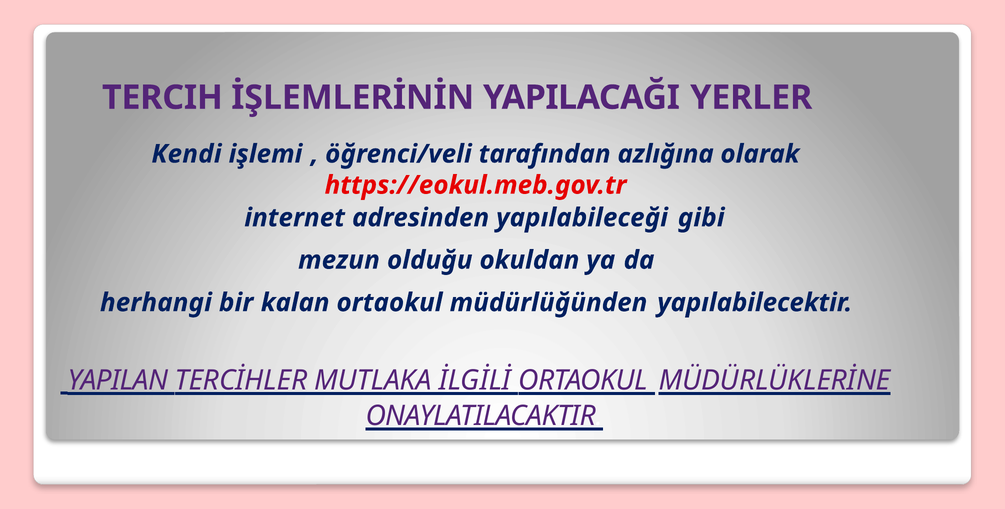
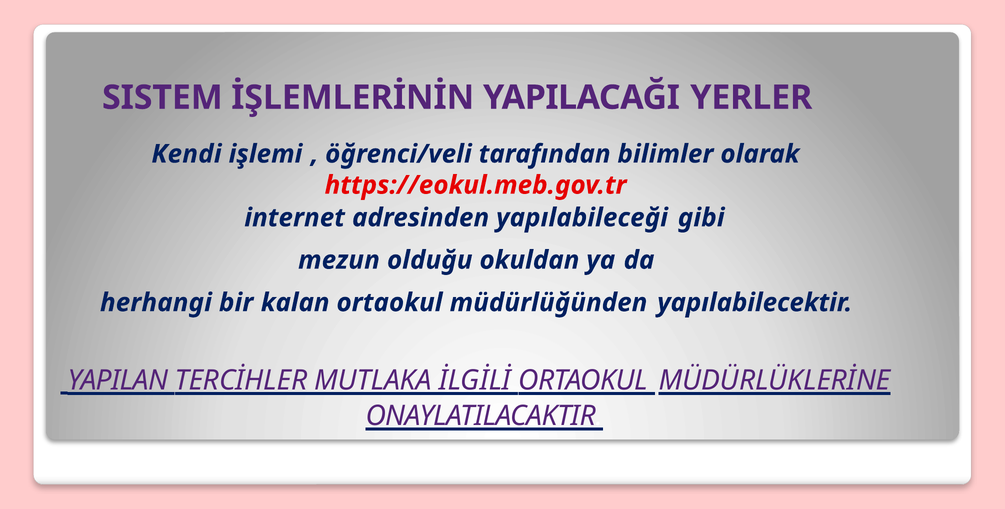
TERCIH: TERCIH -> SISTEM
azlığına: azlığına -> bilimler
